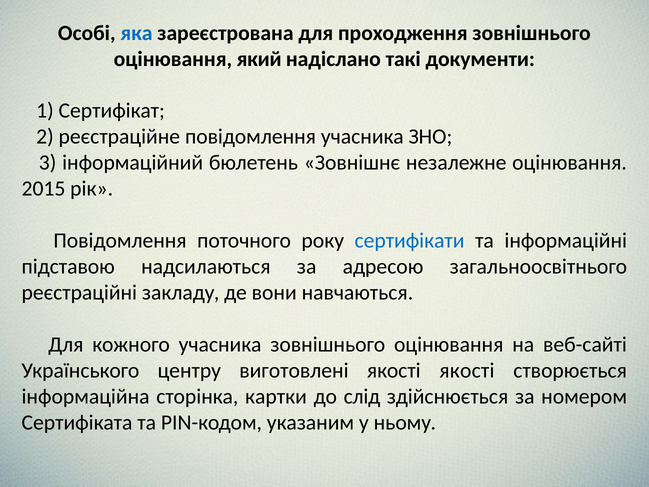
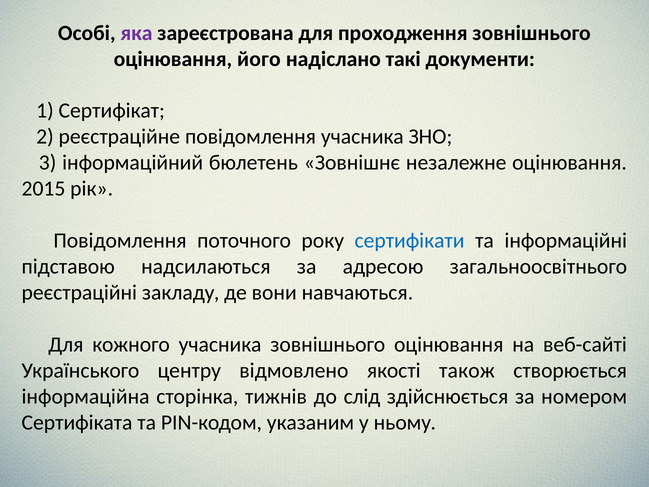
яка colour: blue -> purple
який: який -> його
виготовлені: виготовлені -> відмовлено
якості якості: якості -> також
картки: картки -> тижнів
